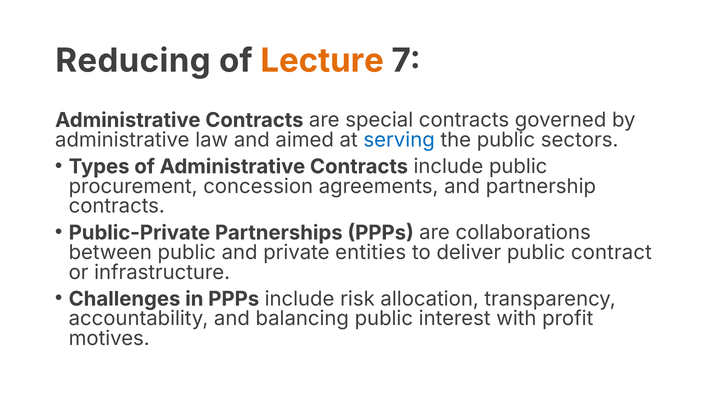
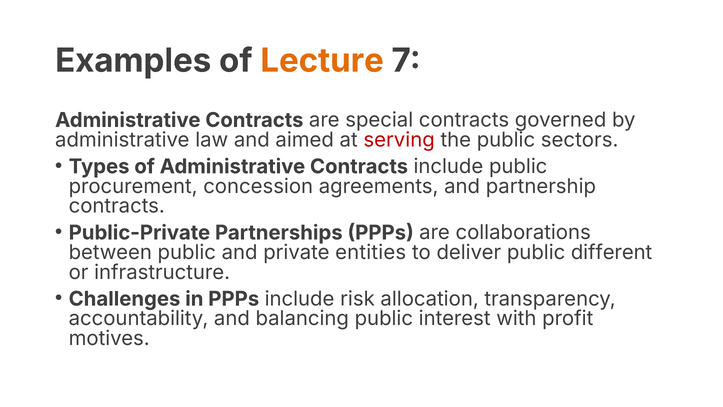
Reducing: Reducing -> Examples
serving colour: blue -> red
contract: contract -> different
